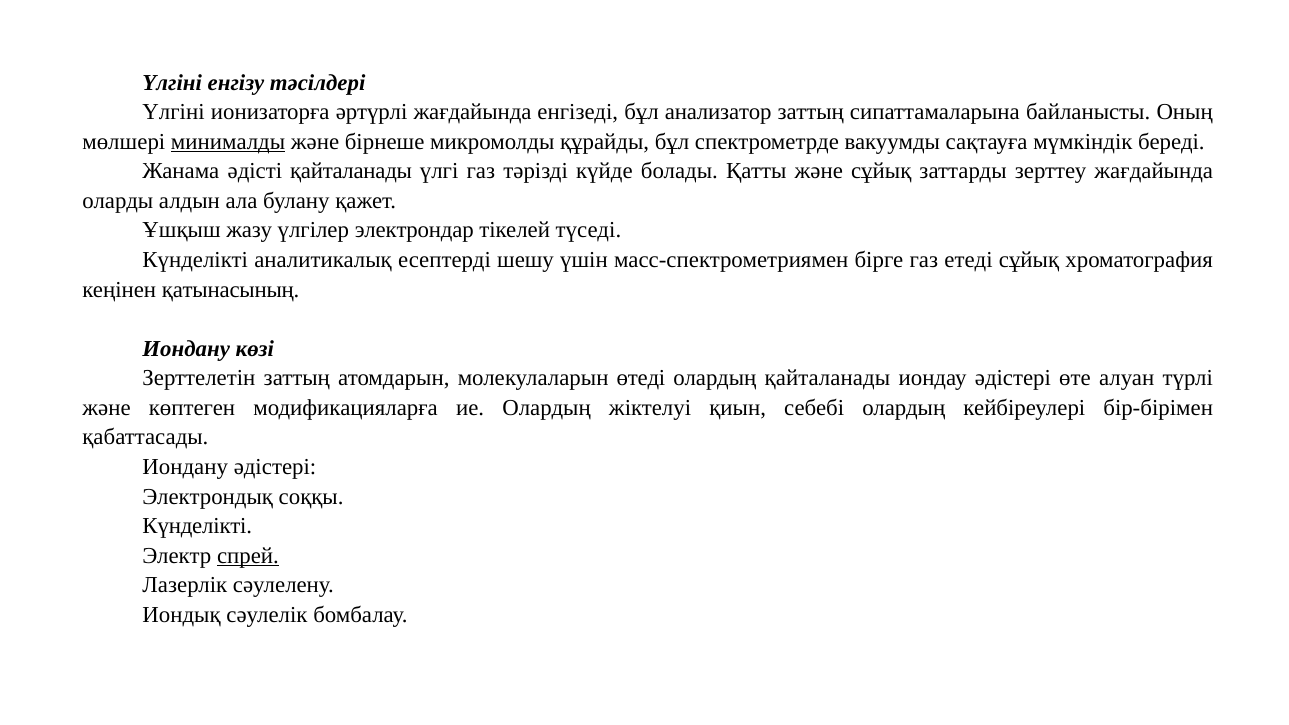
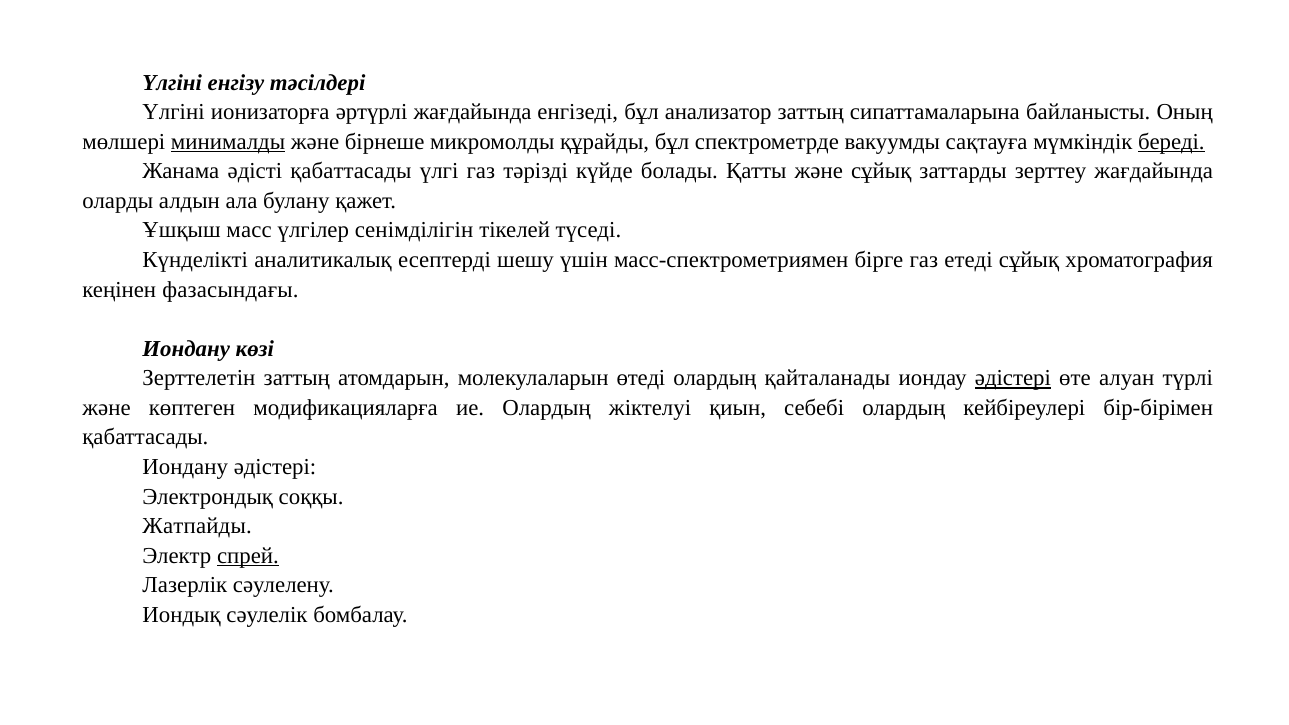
береді underline: none -> present
әдісті қайталанады: қайталанады -> қабаттасады
жазу: жазу -> масс
электрондар: электрондар -> сенімділігін
қатынасының: қатынасының -> фазасындағы
әдістері at (1013, 378) underline: none -> present
Күнделікті at (197, 526): Күнделікті -> Жатпайды
